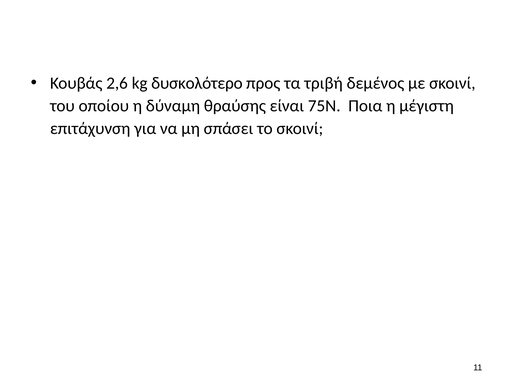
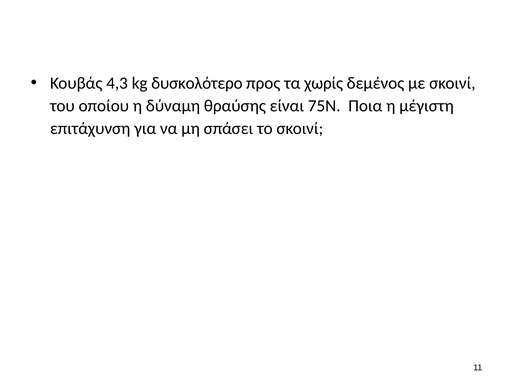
2,6: 2,6 -> 4,3
τριβή: τριβή -> χωρίς
